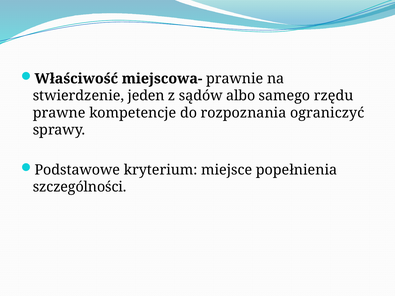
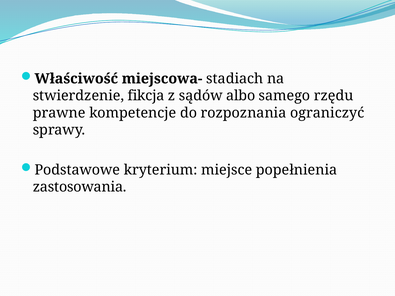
prawnie: prawnie -> stadiach
jeden: jeden -> fikcja
szczególności: szczególności -> zastosowania
